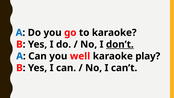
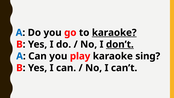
karaoke at (114, 33) underline: none -> present
well: well -> play
play: play -> sing
